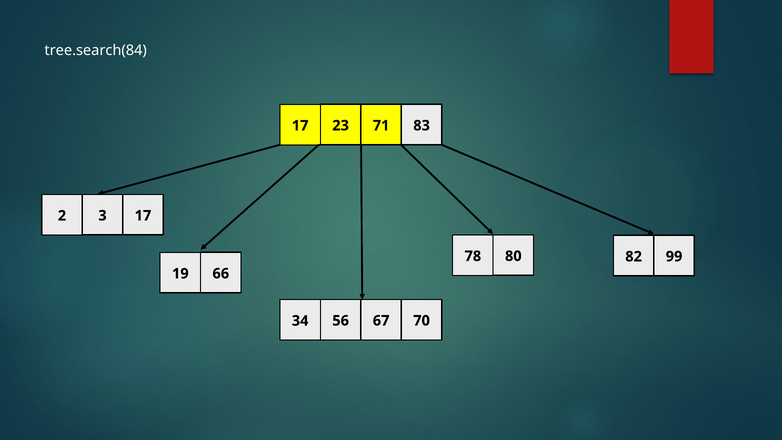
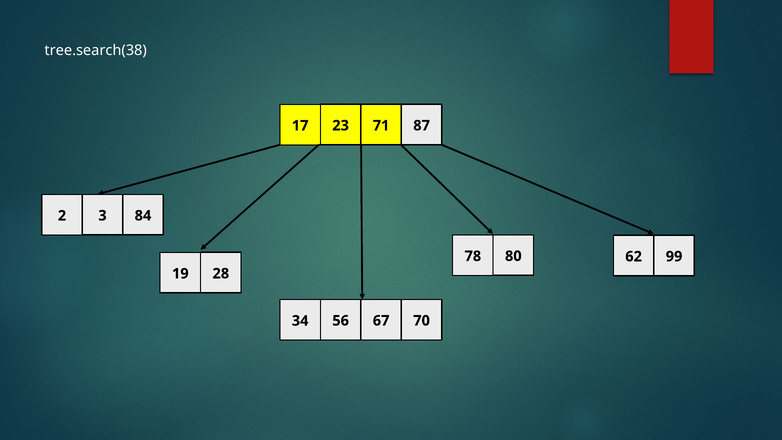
tree.search(84: tree.search(84 -> tree.search(38
83: 83 -> 87
2 17: 17 -> 84
82: 82 -> 62
66: 66 -> 28
